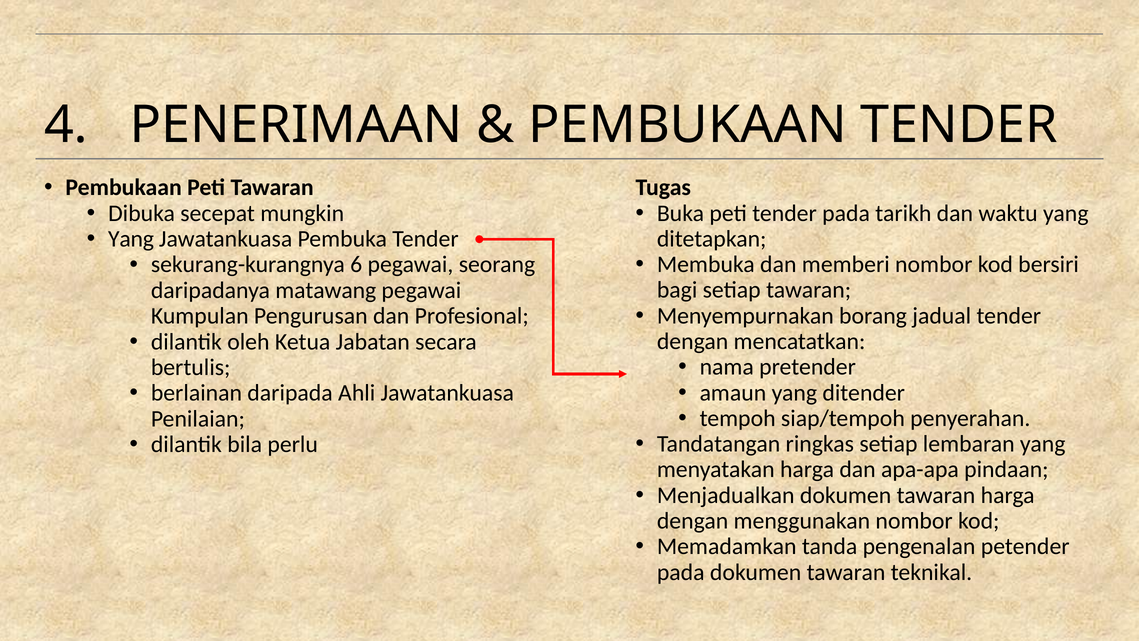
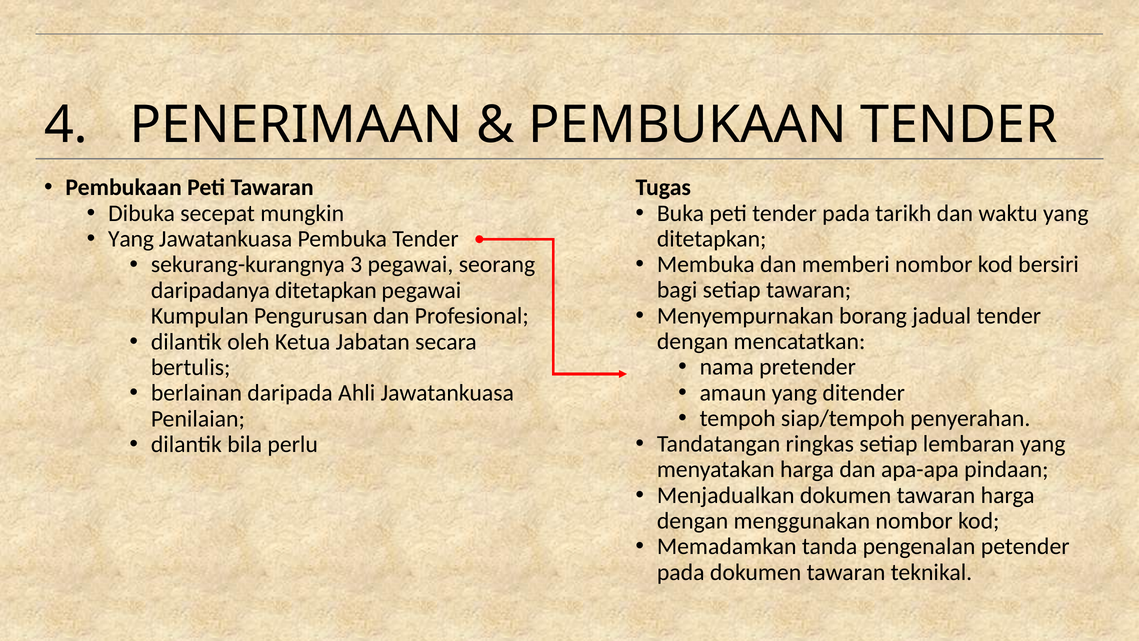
6: 6 -> 3
daripadanya matawang: matawang -> ditetapkan
